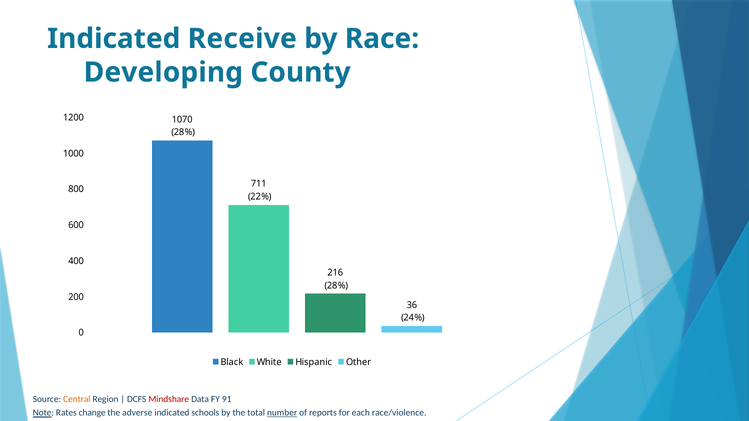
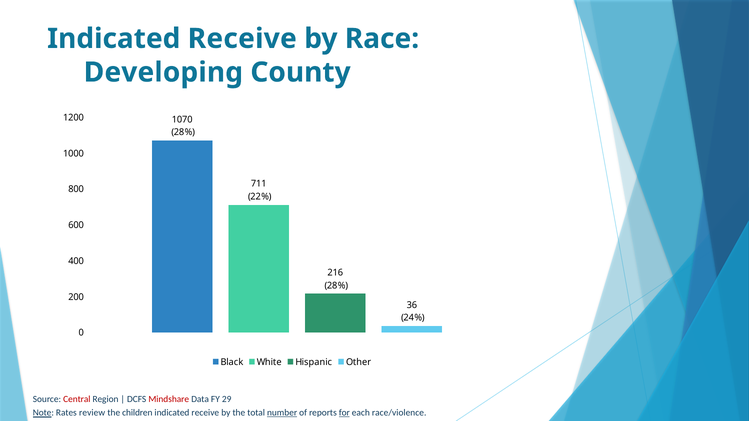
Central colour: orange -> red
91: 91 -> 29
change: change -> review
adverse: adverse -> children
schools at (205, 413): schools -> receive
for underline: none -> present
